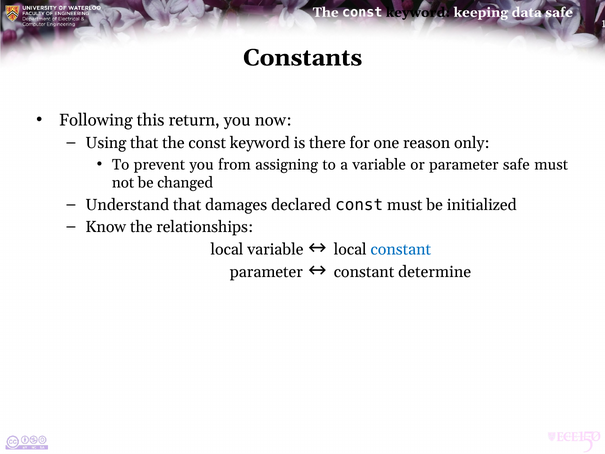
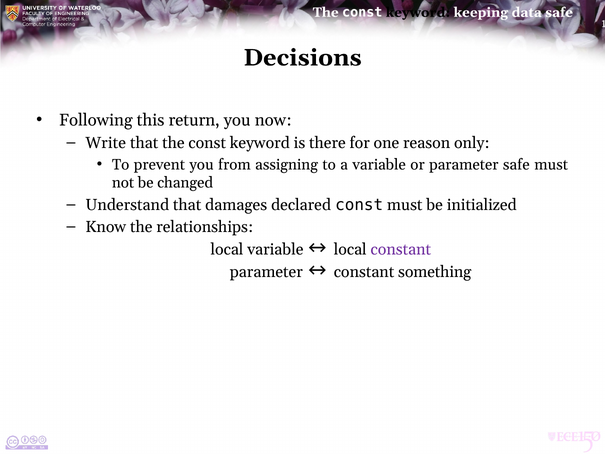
Constants: Constants -> Decisions
Using: Using -> Write
constant at (401, 249) colour: blue -> purple
determine: determine -> something
